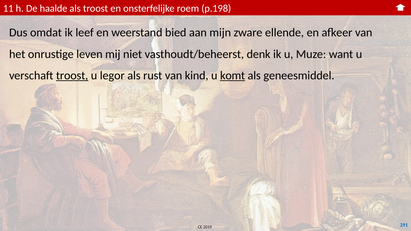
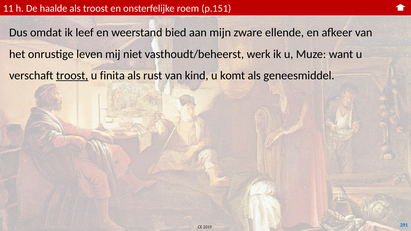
p.198: p.198 -> p.151
denk: denk -> werk
legor: legor -> finita
komt underline: present -> none
